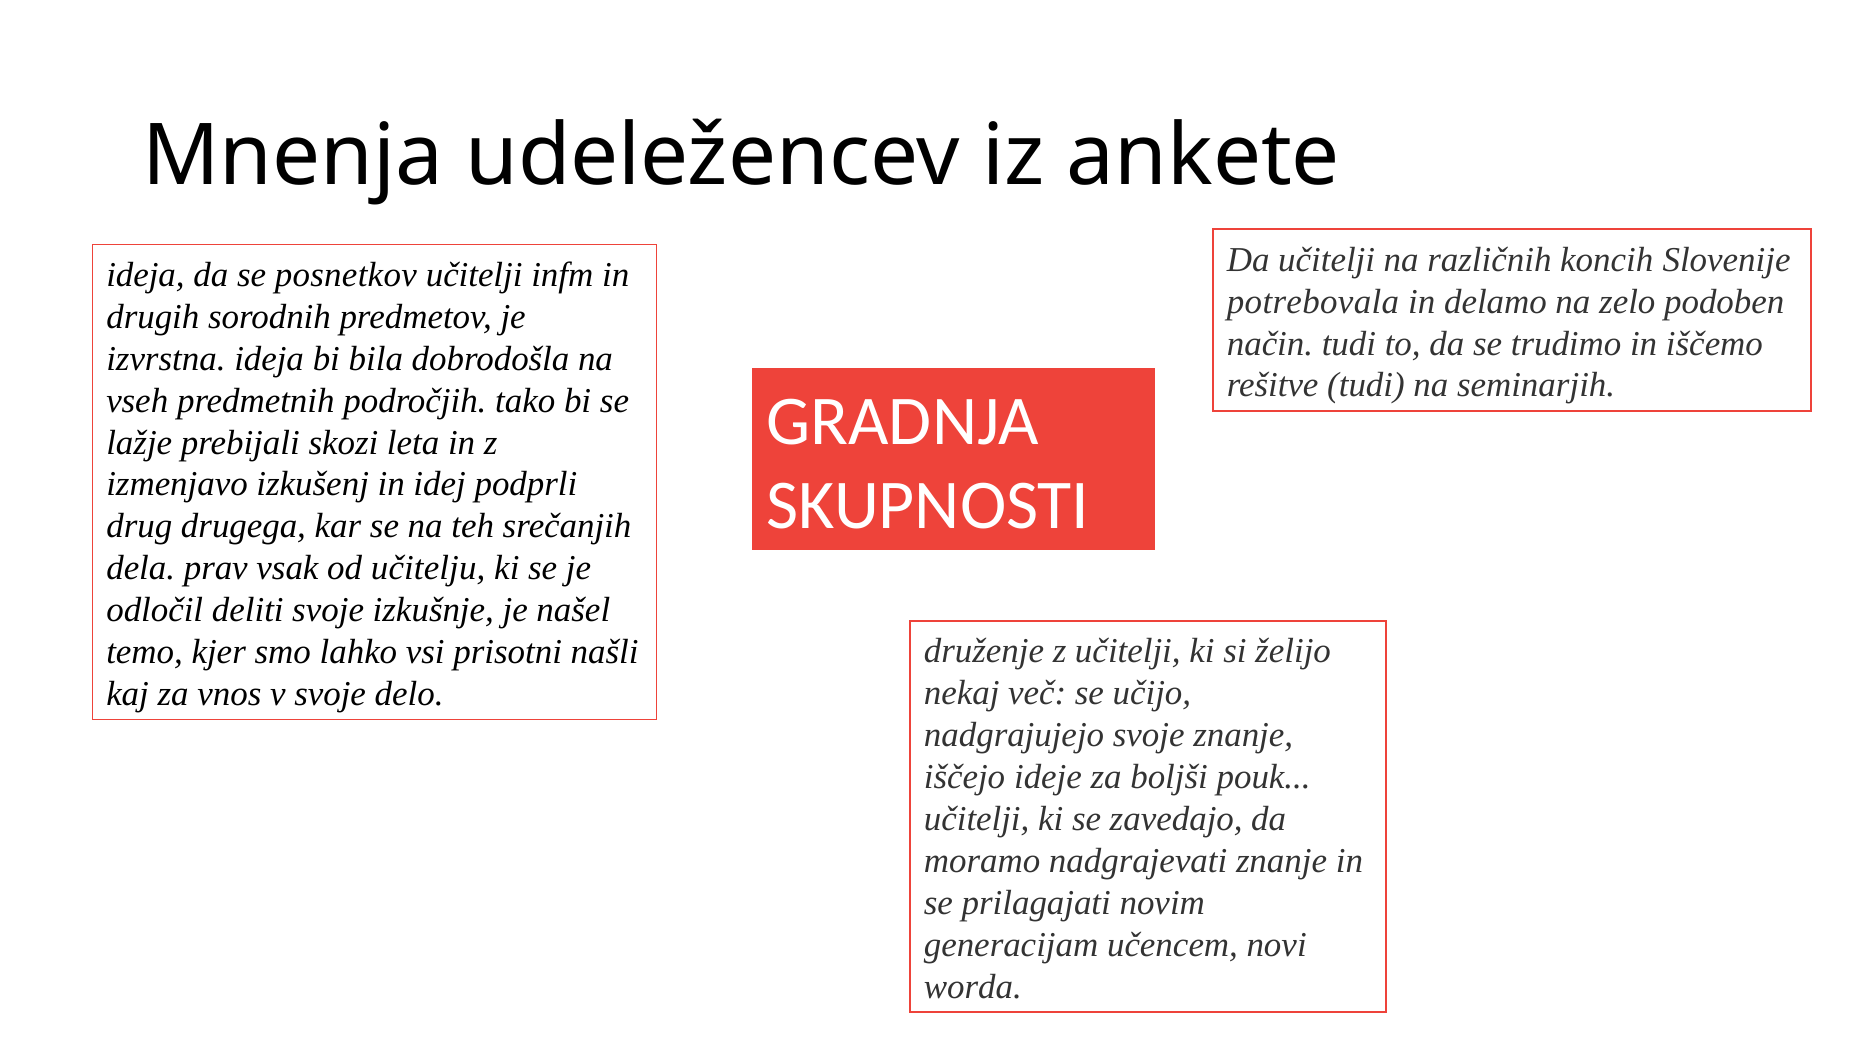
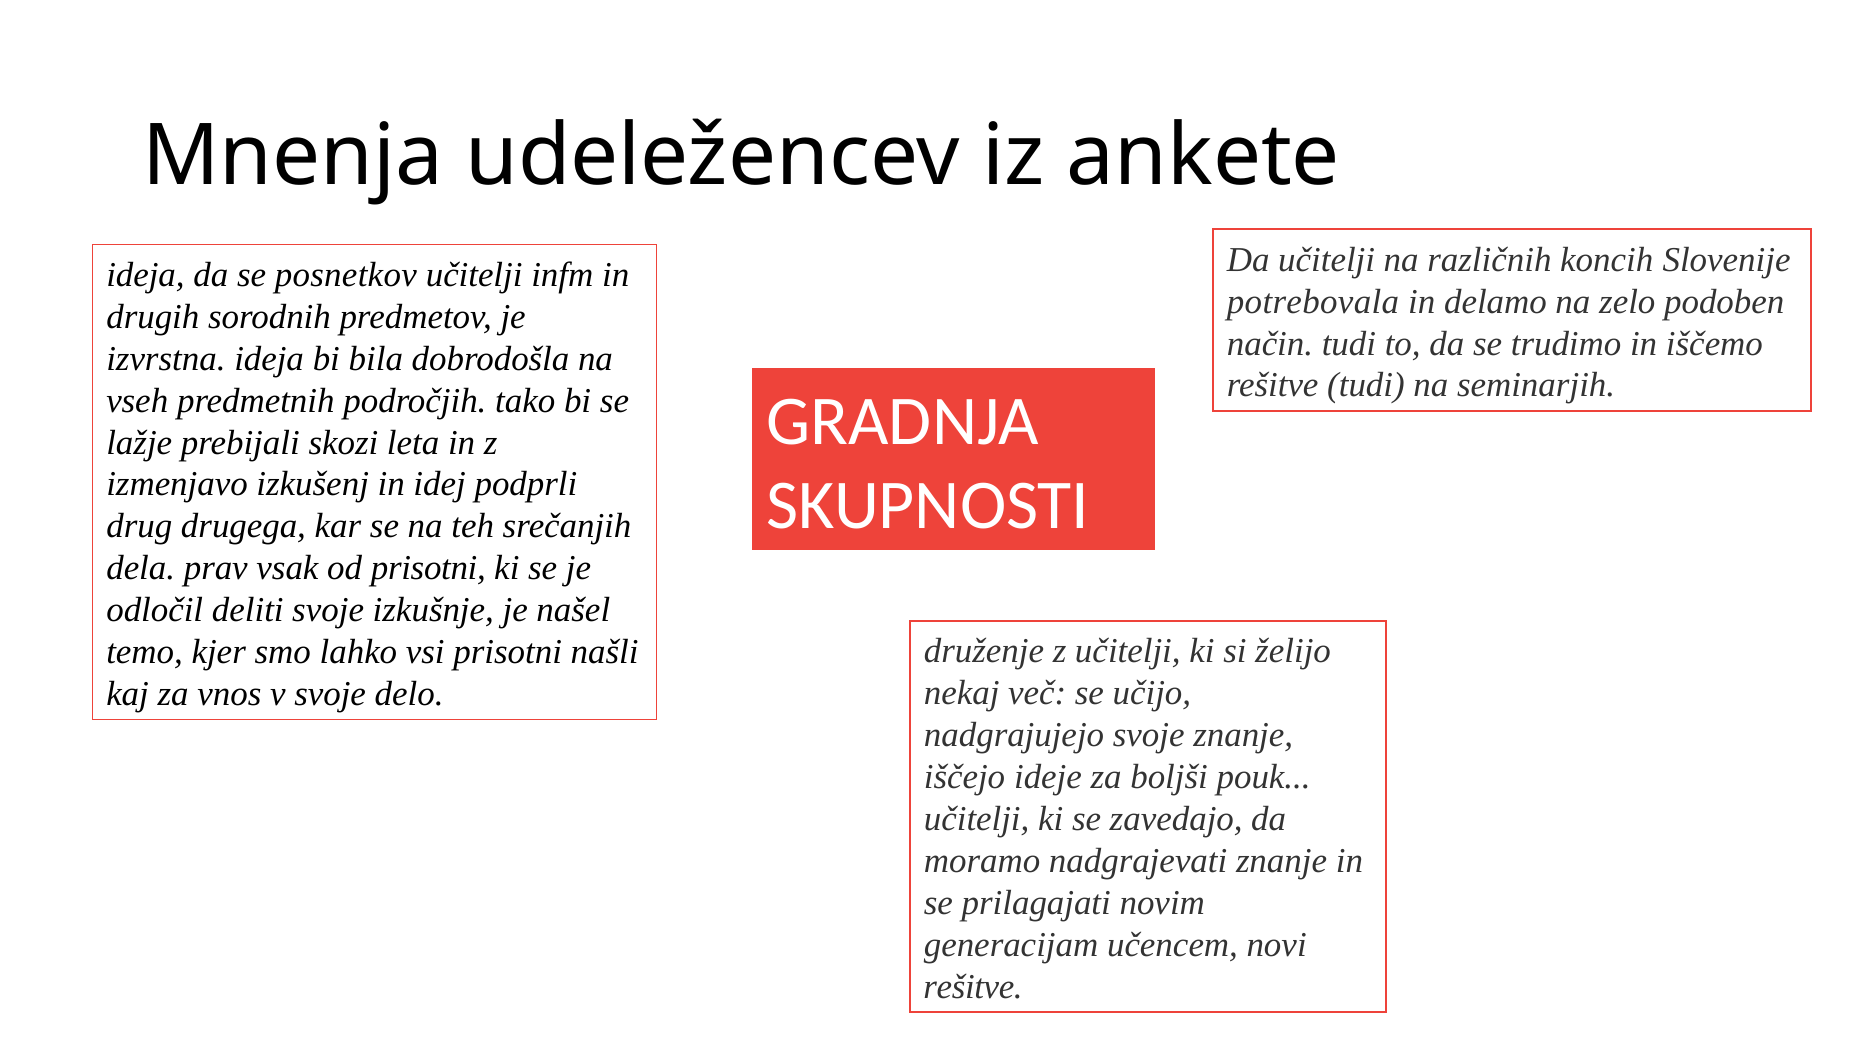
od učitelju: učitelju -> prisotni
worda at (973, 987): worda -> rešitve
